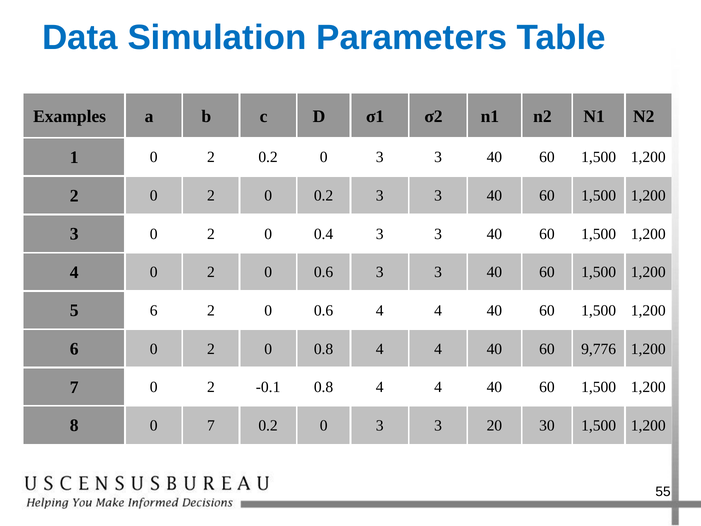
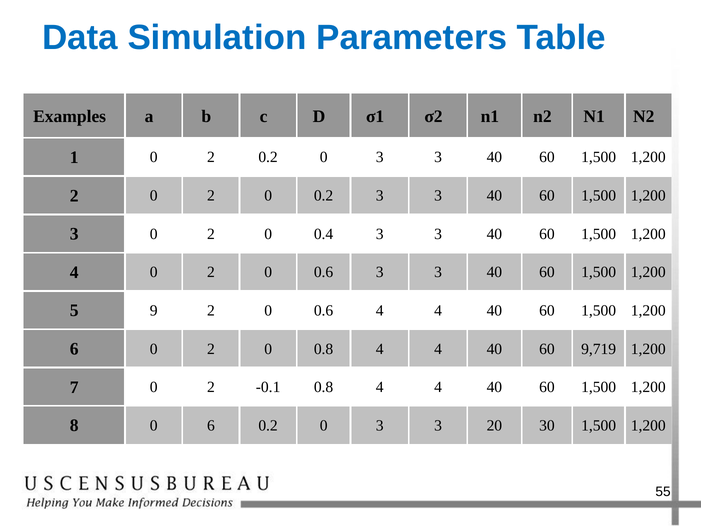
5 6: 6 -> 9
9,776: 9,776 -> 9,719
0 7: 7 -> 6
